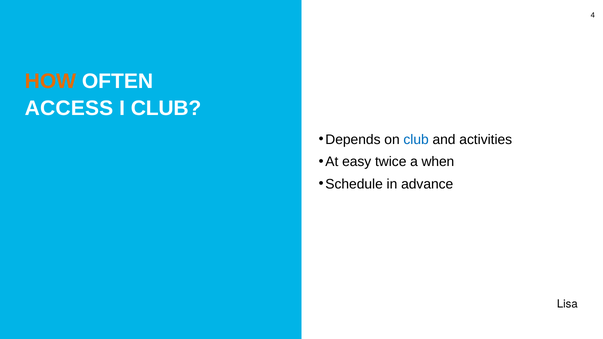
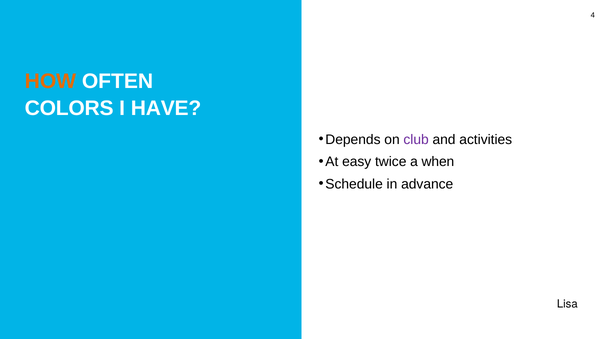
ACCESS: ACCESS -> COLORS
I CLUB: CLUB -> HAVE
club at (416, 140) colour: blue -> purple
